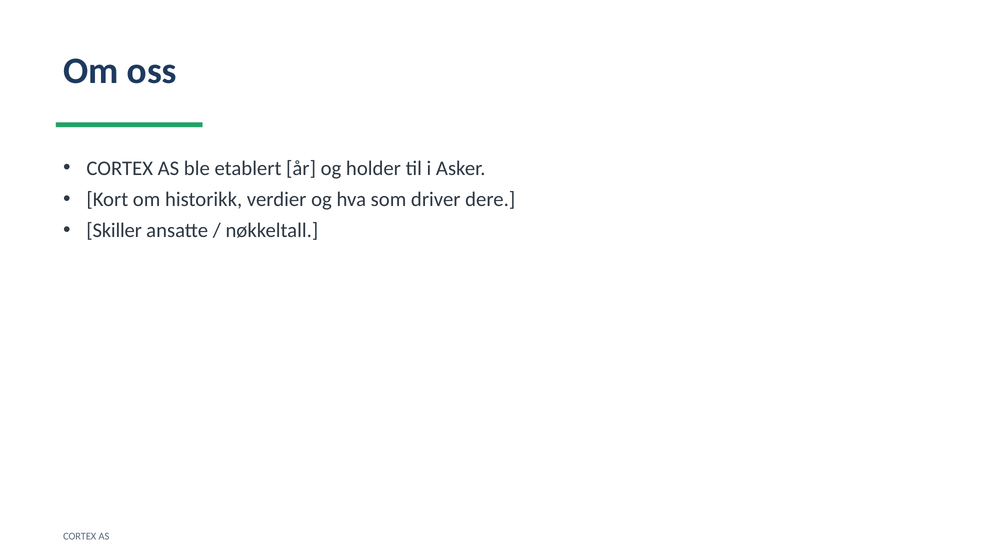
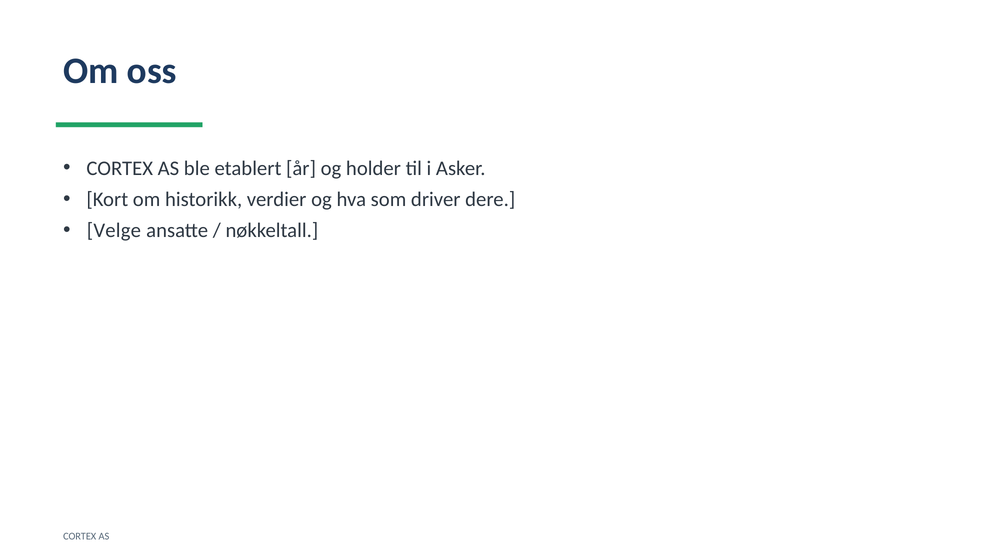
Skiller: Skiller -> Velge
